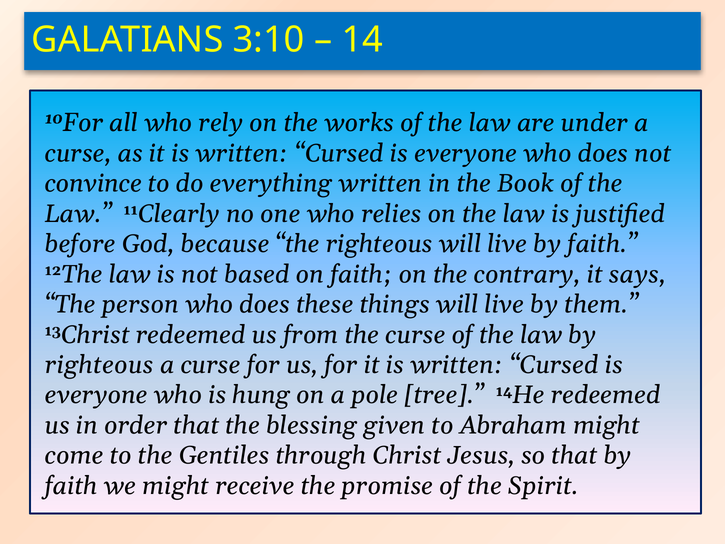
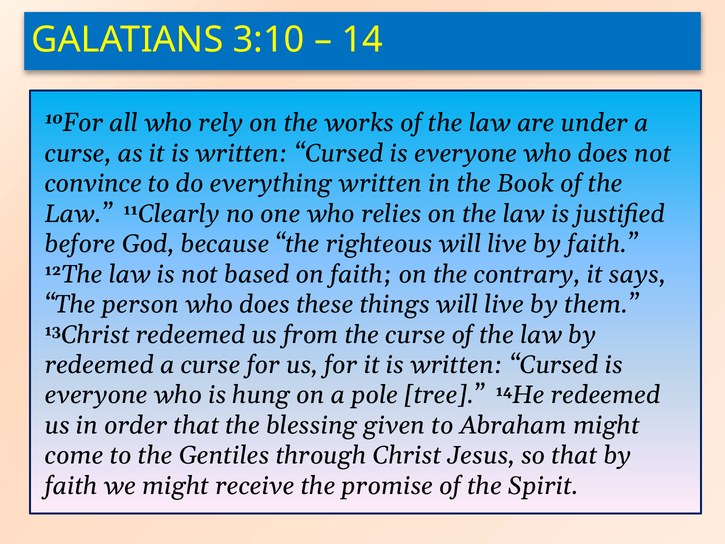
righteous at (99, 365): righteous -> redeemed
